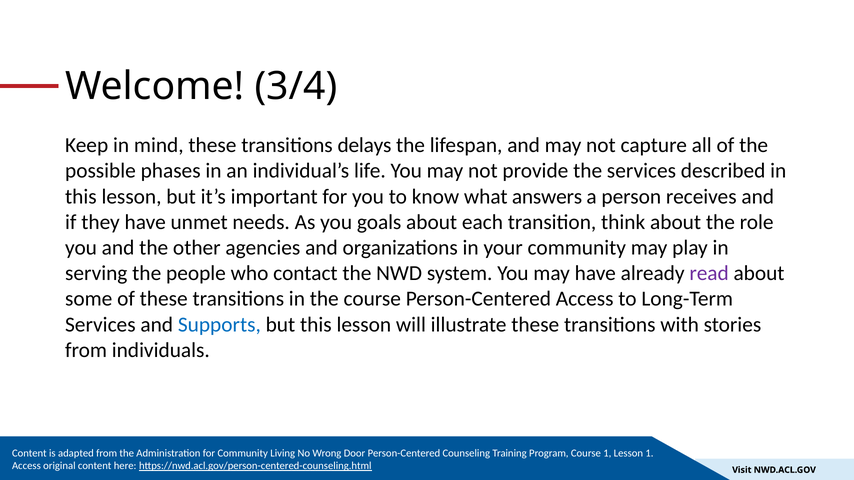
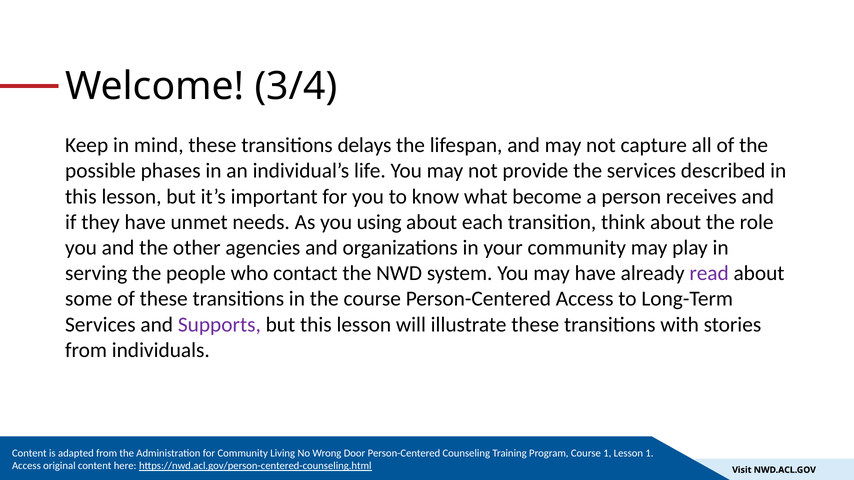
answers: answers -> become
goals: goals -> using
Supports colour: blue -> purple
